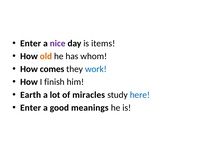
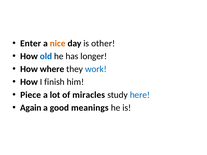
nice colour: purple -> orange
items: items -> other
old colour: orange -> blue
whom: whom -> longer
comes: comes -> where
Earth: Earth -> Piece
Enter at (31, 108): Enter -> Again
